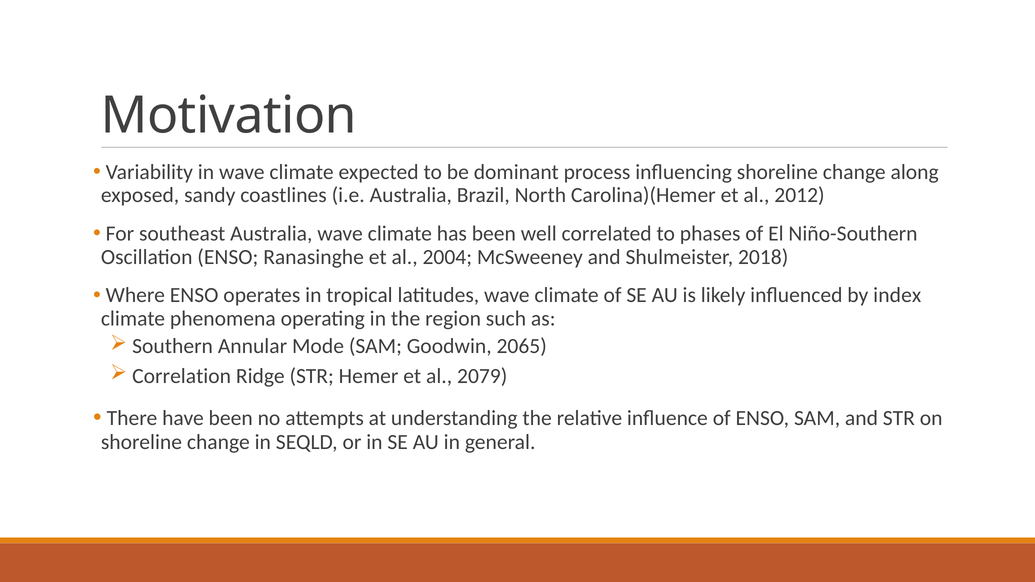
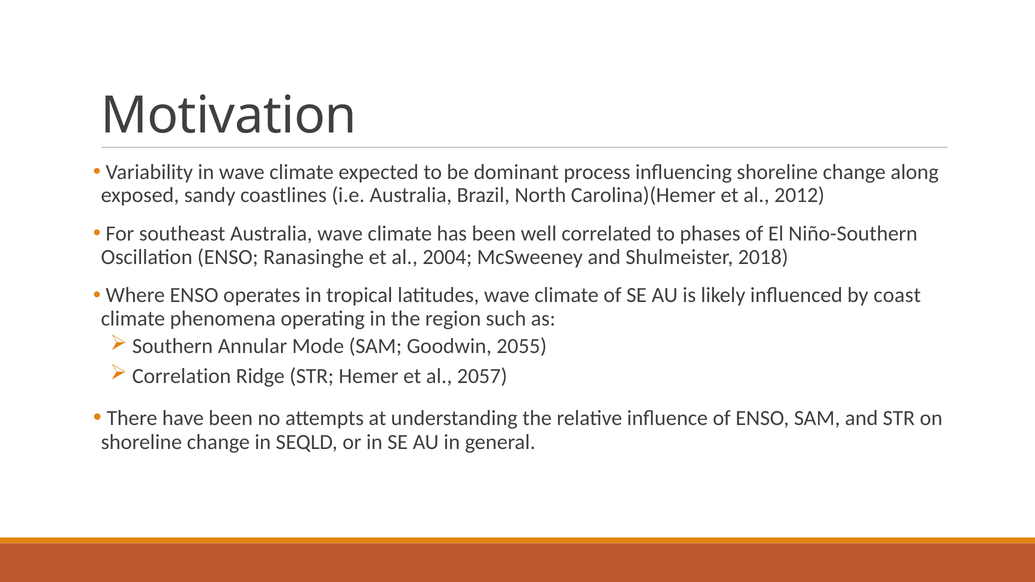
index: index -> coast
2065: 2065 -> 2055
2079: 2079 -> 2057
